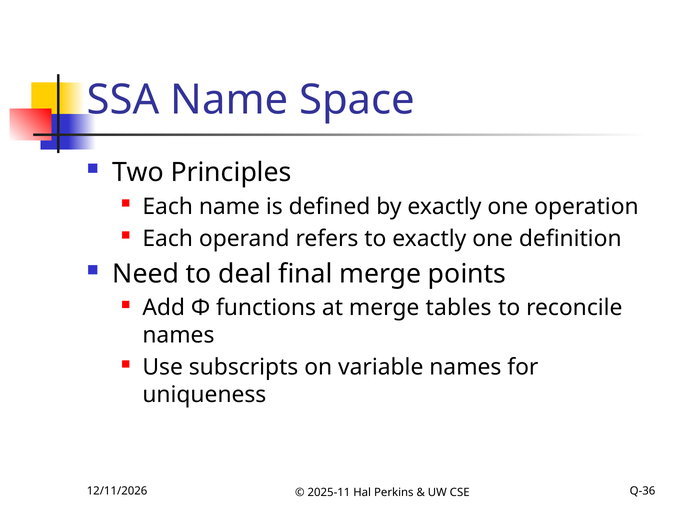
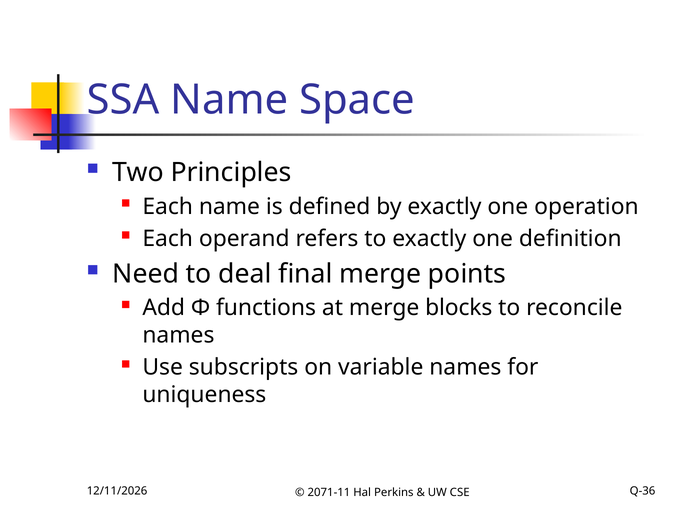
tables: tables -> blocks
2025-11: 2025-11 -> 2071-11
